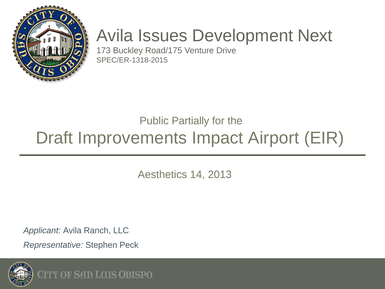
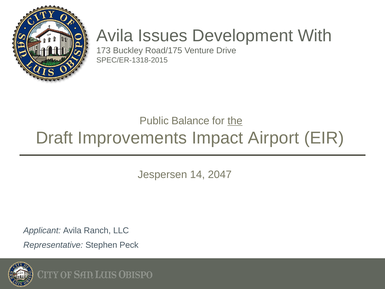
Next: Next -> With
Partially: Partially -> Balance
the underline: none -> present
Aesthetics: Aesthetics -> Jespersen
2013: 2013 -> 2047
